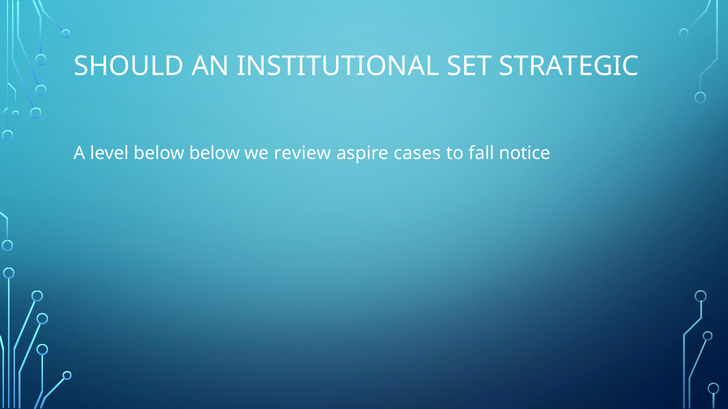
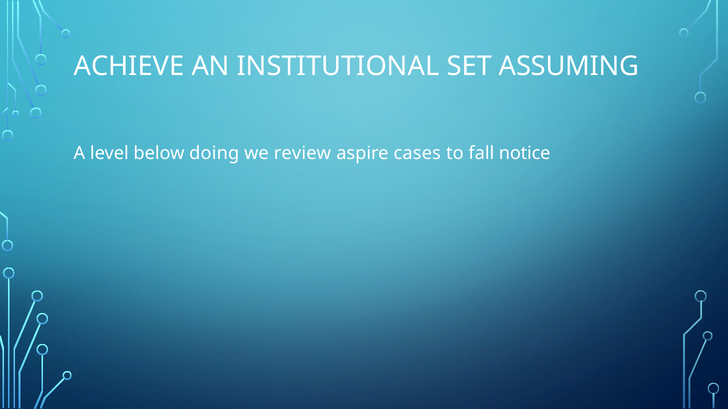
SHOULD: SHOULD -> ACHIEVE
STRATEGIC: STRATEGIC -> ASSUMING
below below: below -> doing
